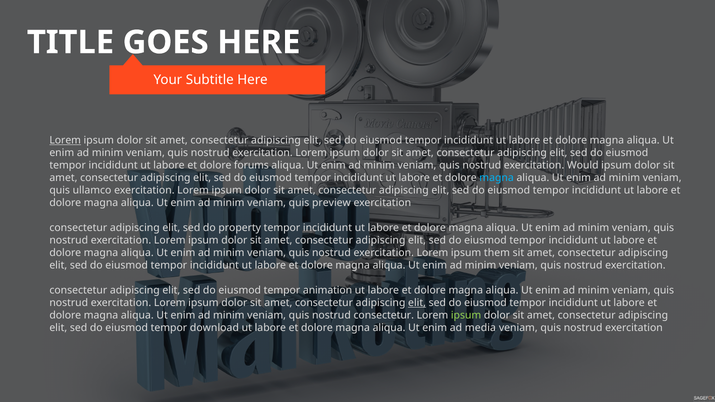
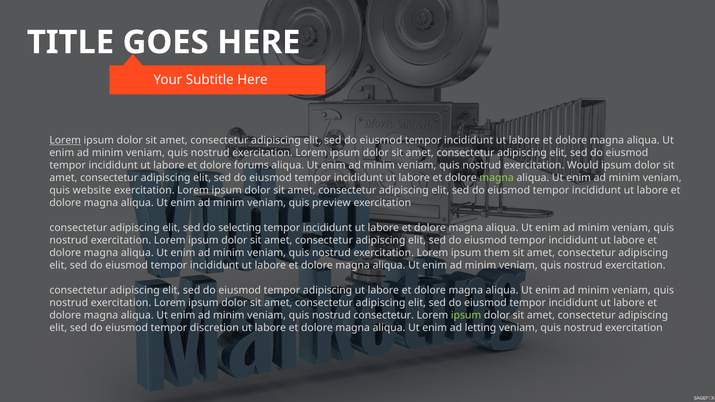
magna at (497, 178) colour: light blue -> light green
ullamco: ullamco -> website
property: property -> selecting
tempor animation: animation -> adipiscing
elit at (417, 303) underline: present -> none
download: download -> discretion
media: media -> letting
